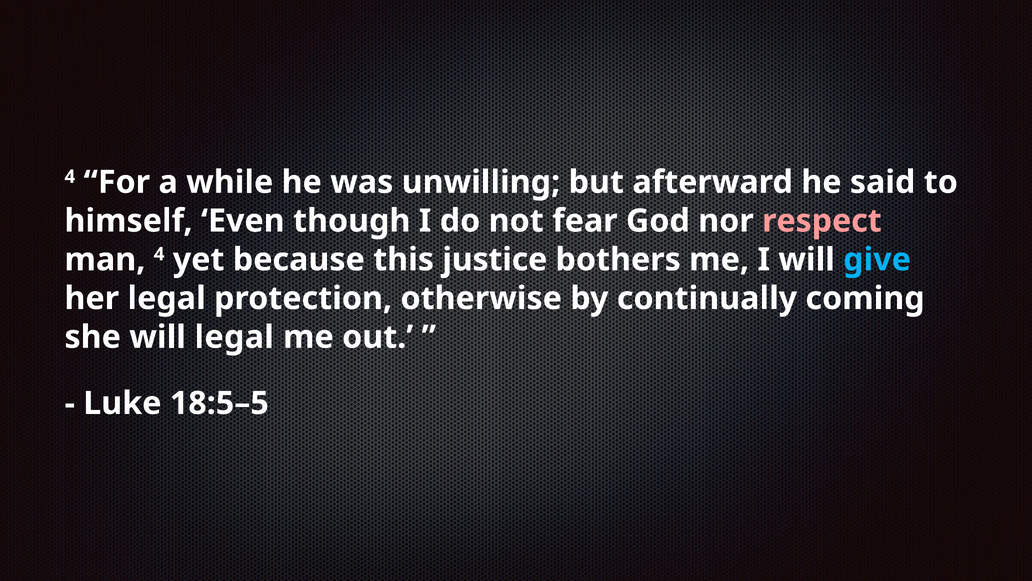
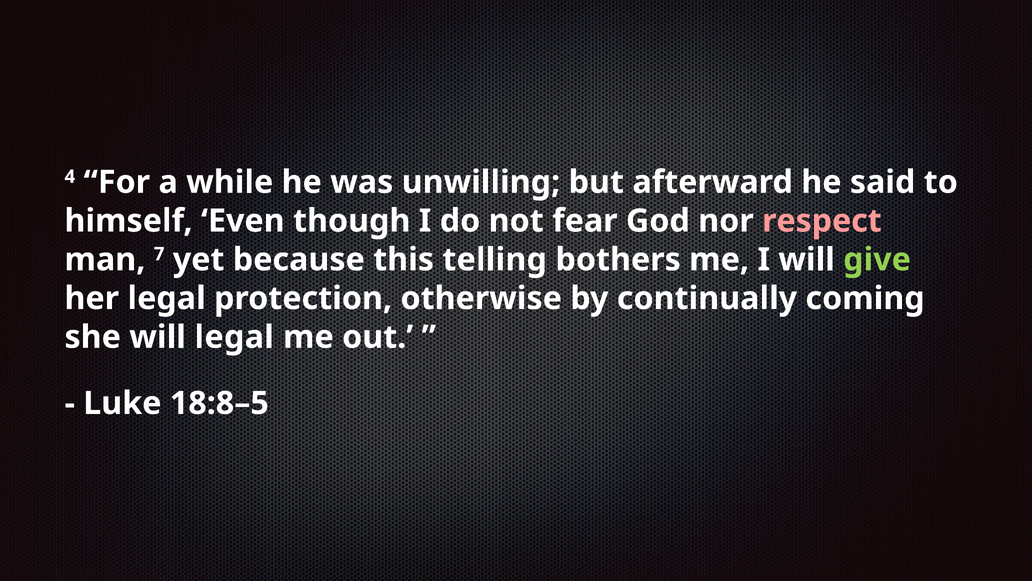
man 4: 4 -> 7
justice: justice -> telling
give colour: light blue -> light green
18:5–5: 18:5–5 -> 18:8–5
